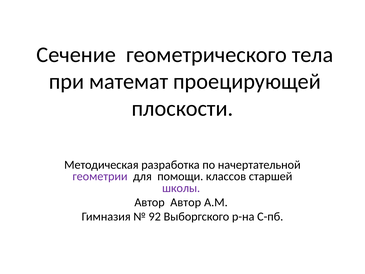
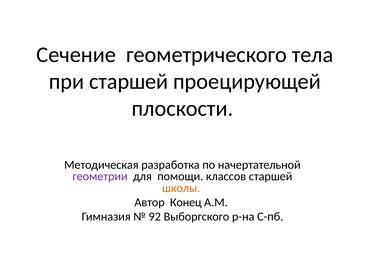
при математ: математ -> старшей
школы colour: purple -> orange
Автор Автор: Автор -> Конец
